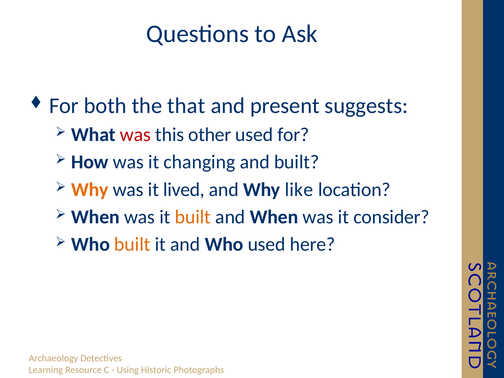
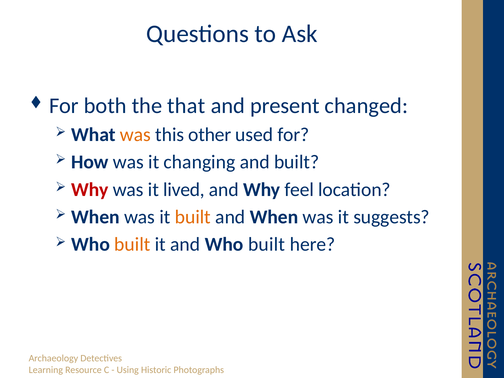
suggests: suggests -> changed
was at (135, 135) colour: red -> orange
Why at (90, 190) colour: orange -> red
like: like -> feel
consider: consider -> suggests
and Who used: used -> built
